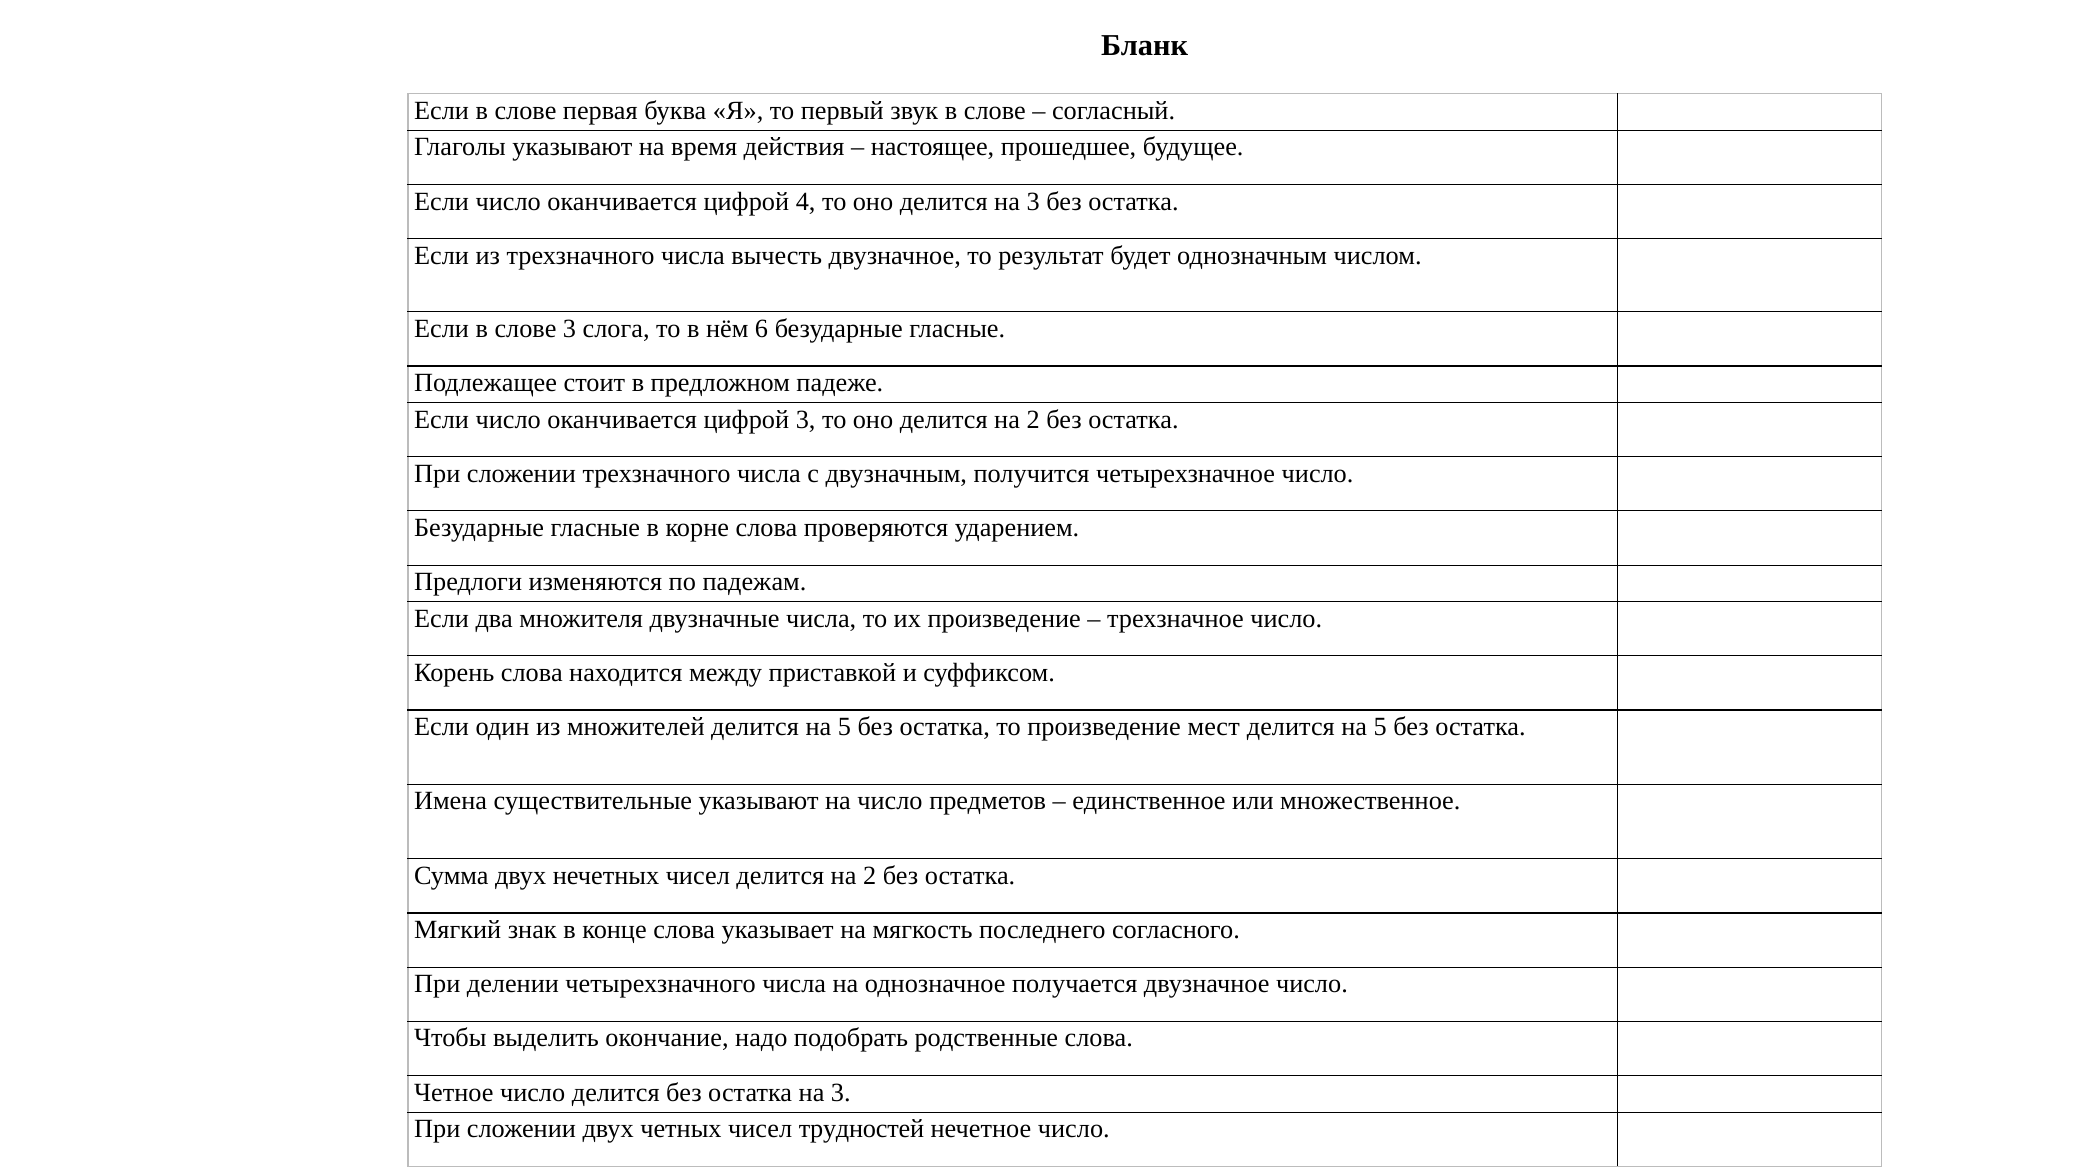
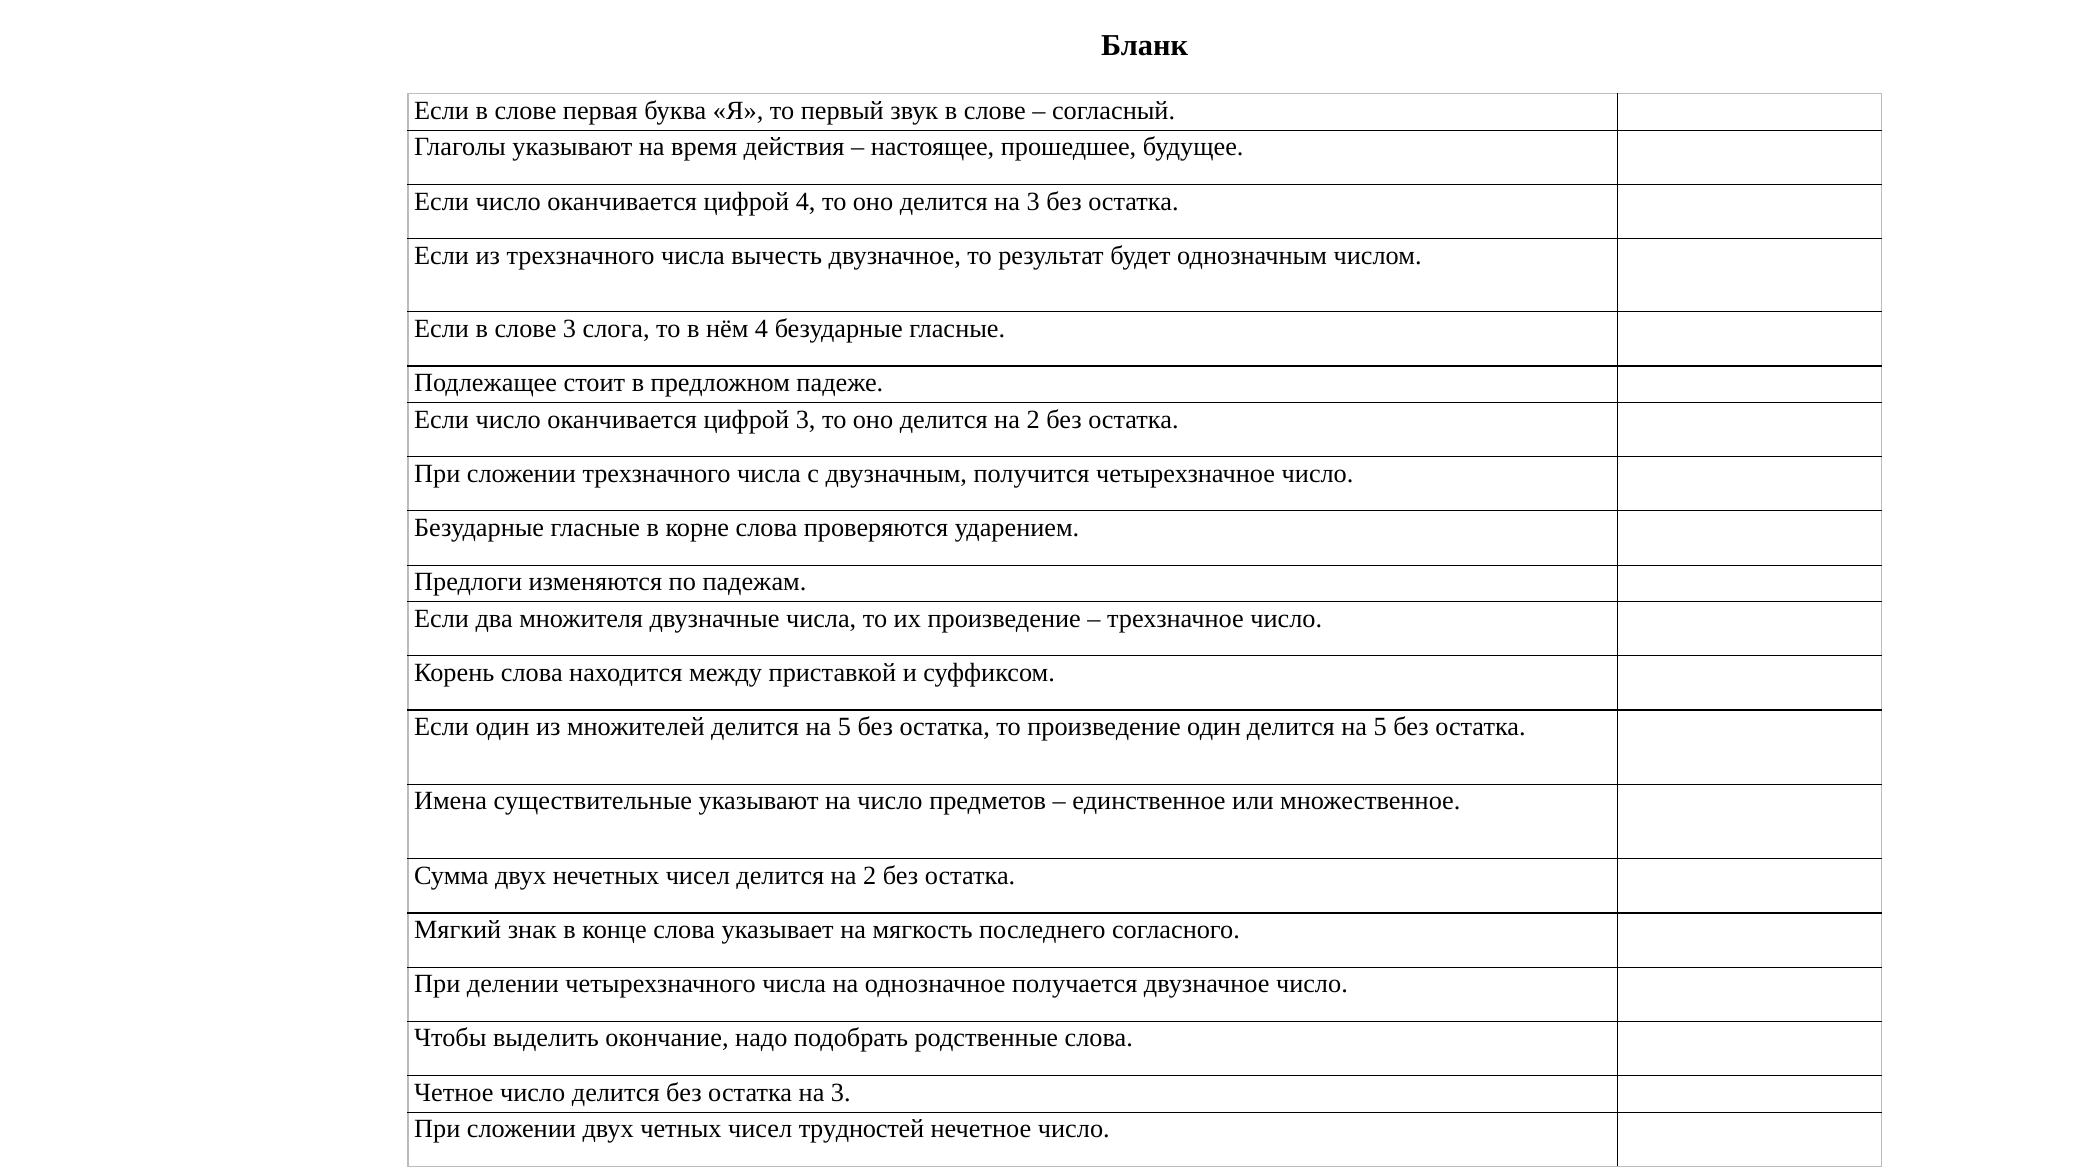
нём 6: 6 -> 4
произведение мест: мест -> один
